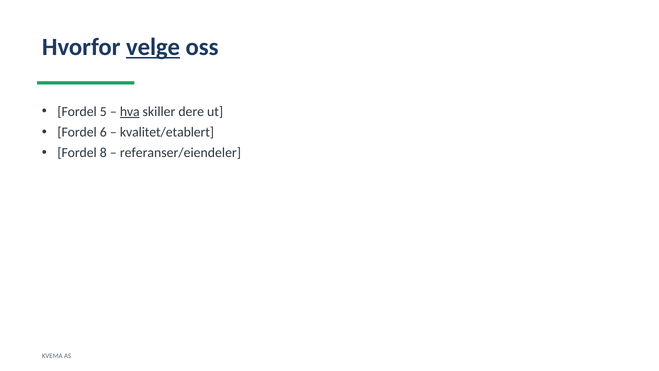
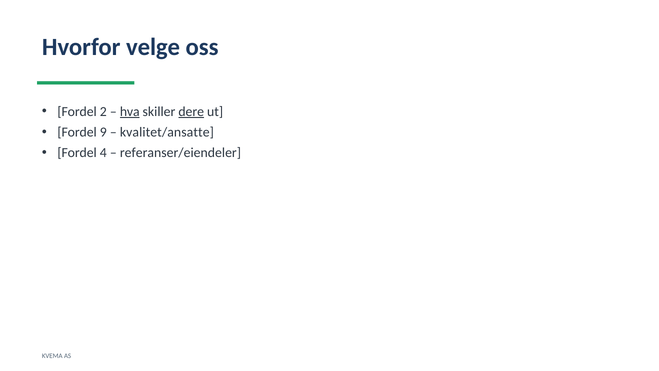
velge underline: present -> none
5: 5 -> 2
dere underline: none -> present
6: 6 -> 9
kvalitet/etablert: kvalitet/etablert -> kvalitet/ansatte
8: 8 -> 4
